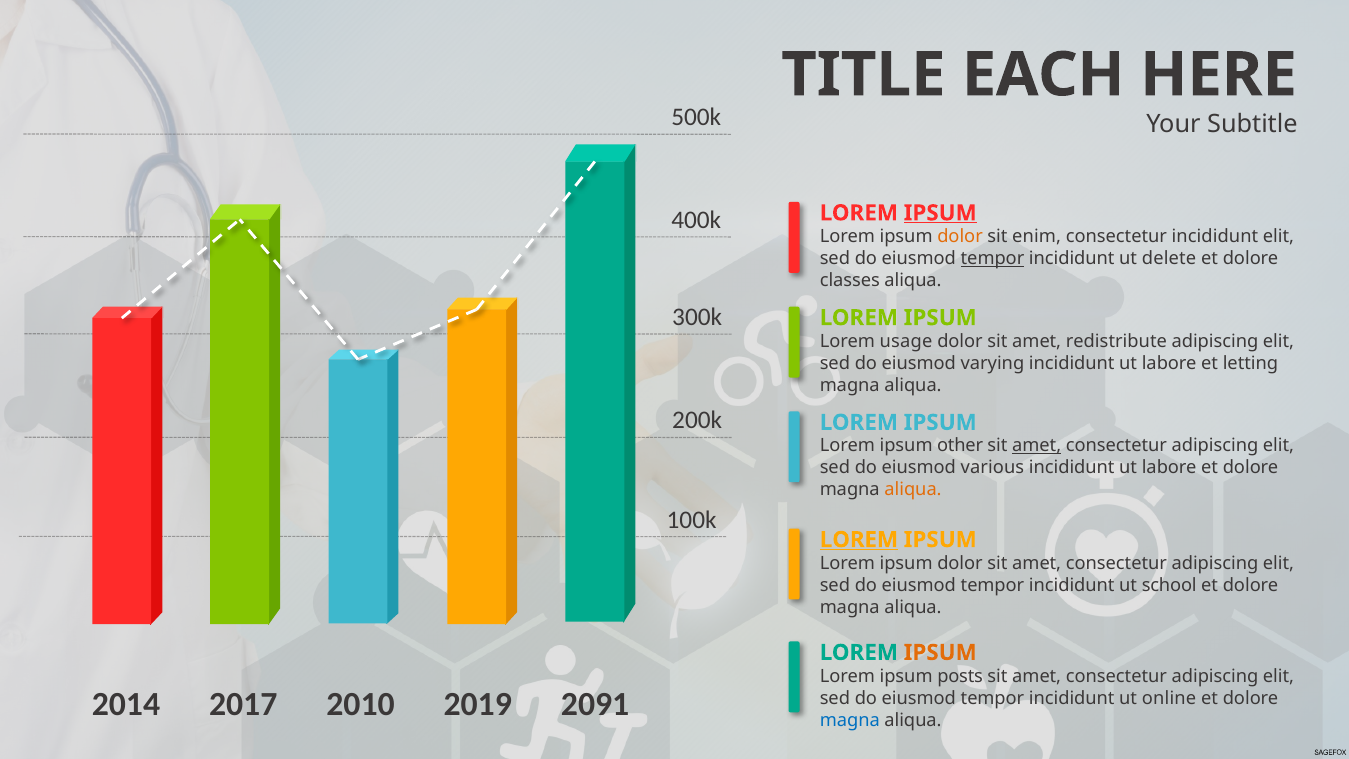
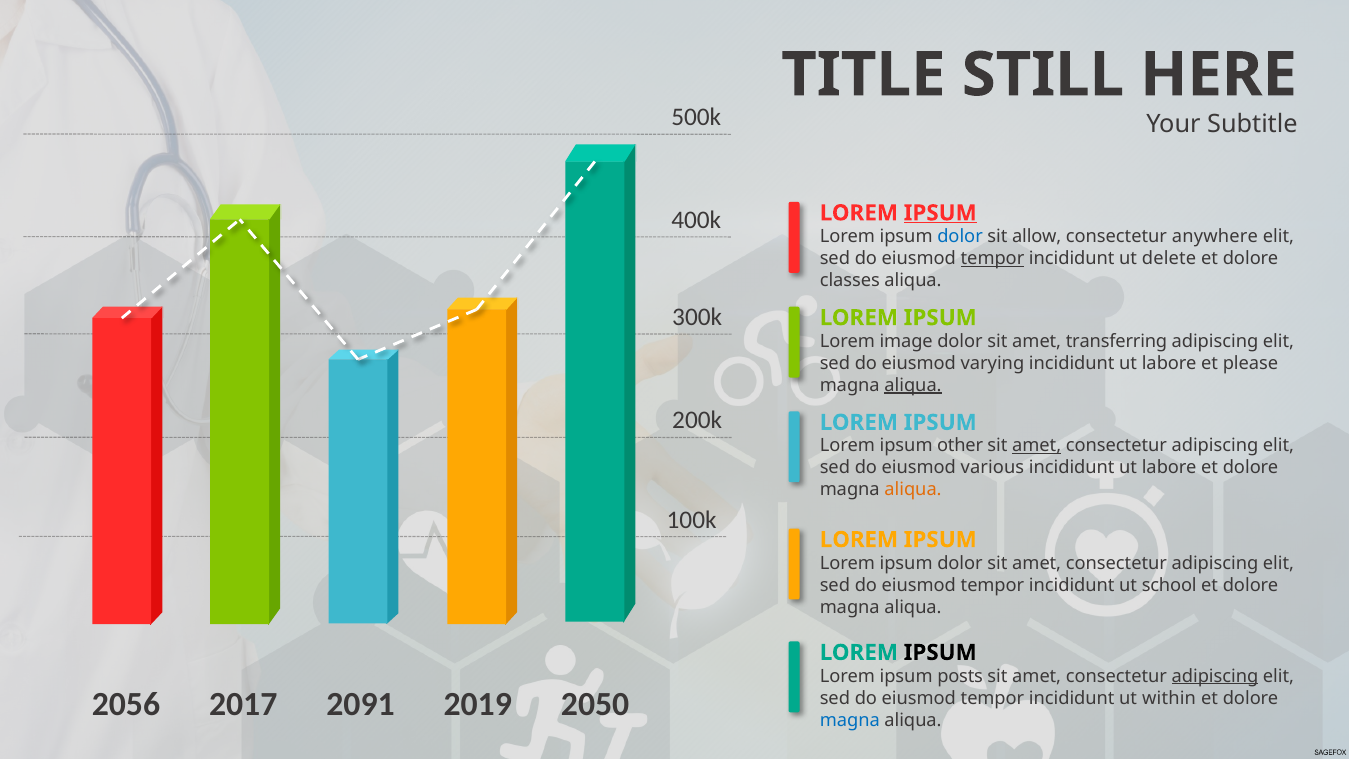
EACH: EACH -> STILL
dolor at (960, 236) colour: orange -> blue
enim: enim -> allow
consectetur incididunt: incididunt -> anywhere
usage: usage -> image
redistribute: redistribute -> transferring
letting: letting -> please
aliqua at (913, 385) underline: none -> present
LOREM at (859, 540) underline: present -> none
IPSUM at (940, 652) colour: orange -> black
adipiscing at (1215, 676) underline: none -> present
2014: 2014 -> 2056
2010: 2010 -> 2091
2091: 2091 -> 2050
online: online -> within
